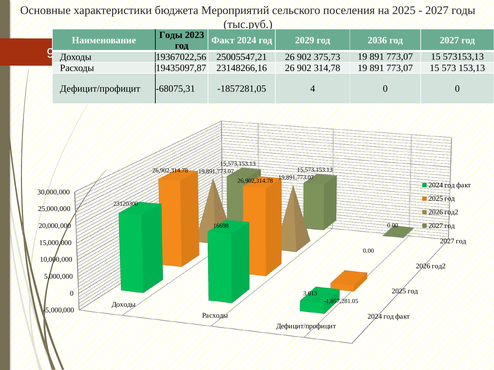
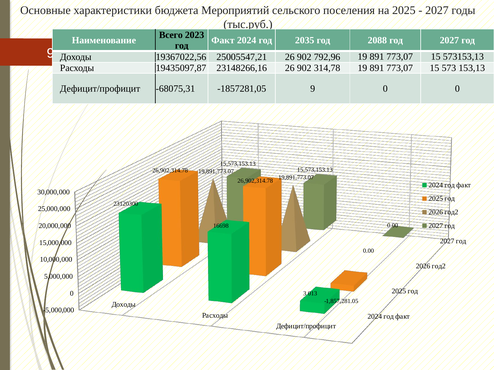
Годы at (171, 35): Годы -> Всего
2029: 2029 -> 2035
2036: 2036 -> 2088
375,73: 375,73 -> 792,96
-1857281,05 4: 4 -> 9
